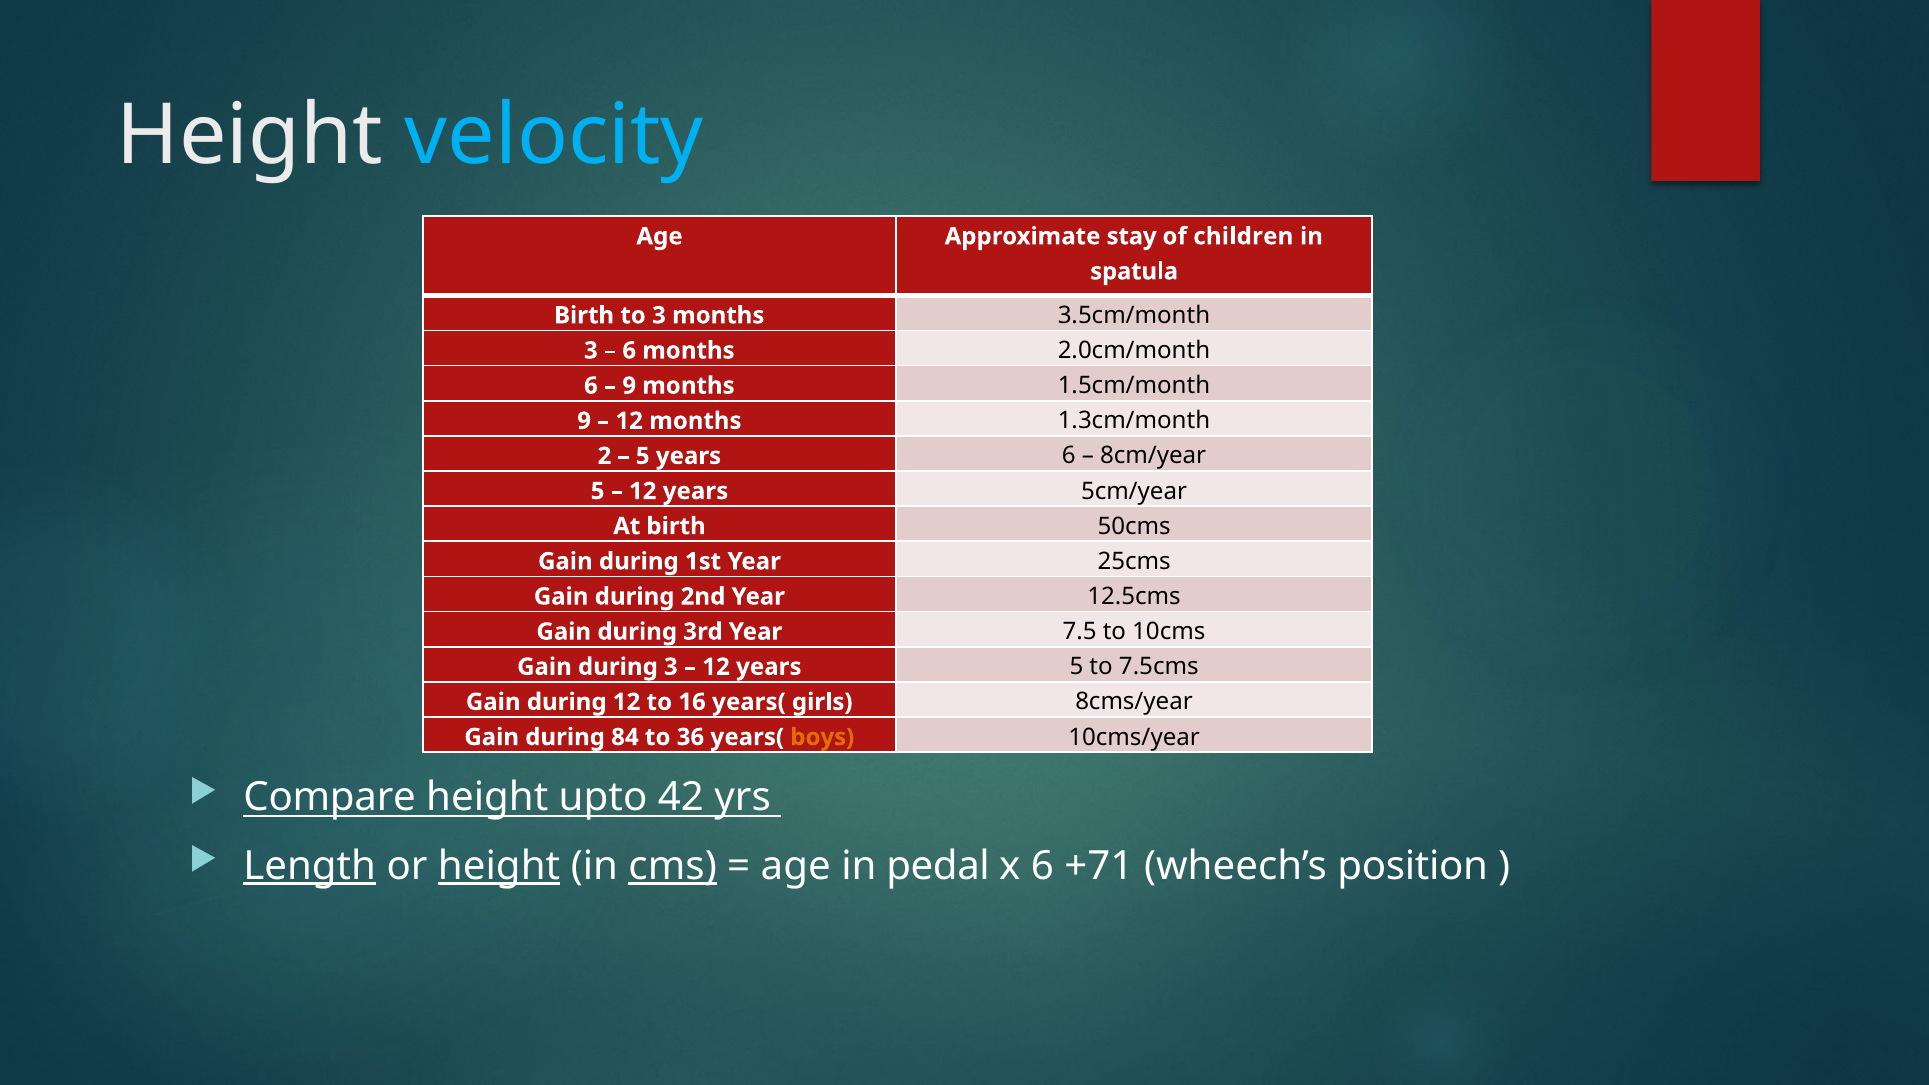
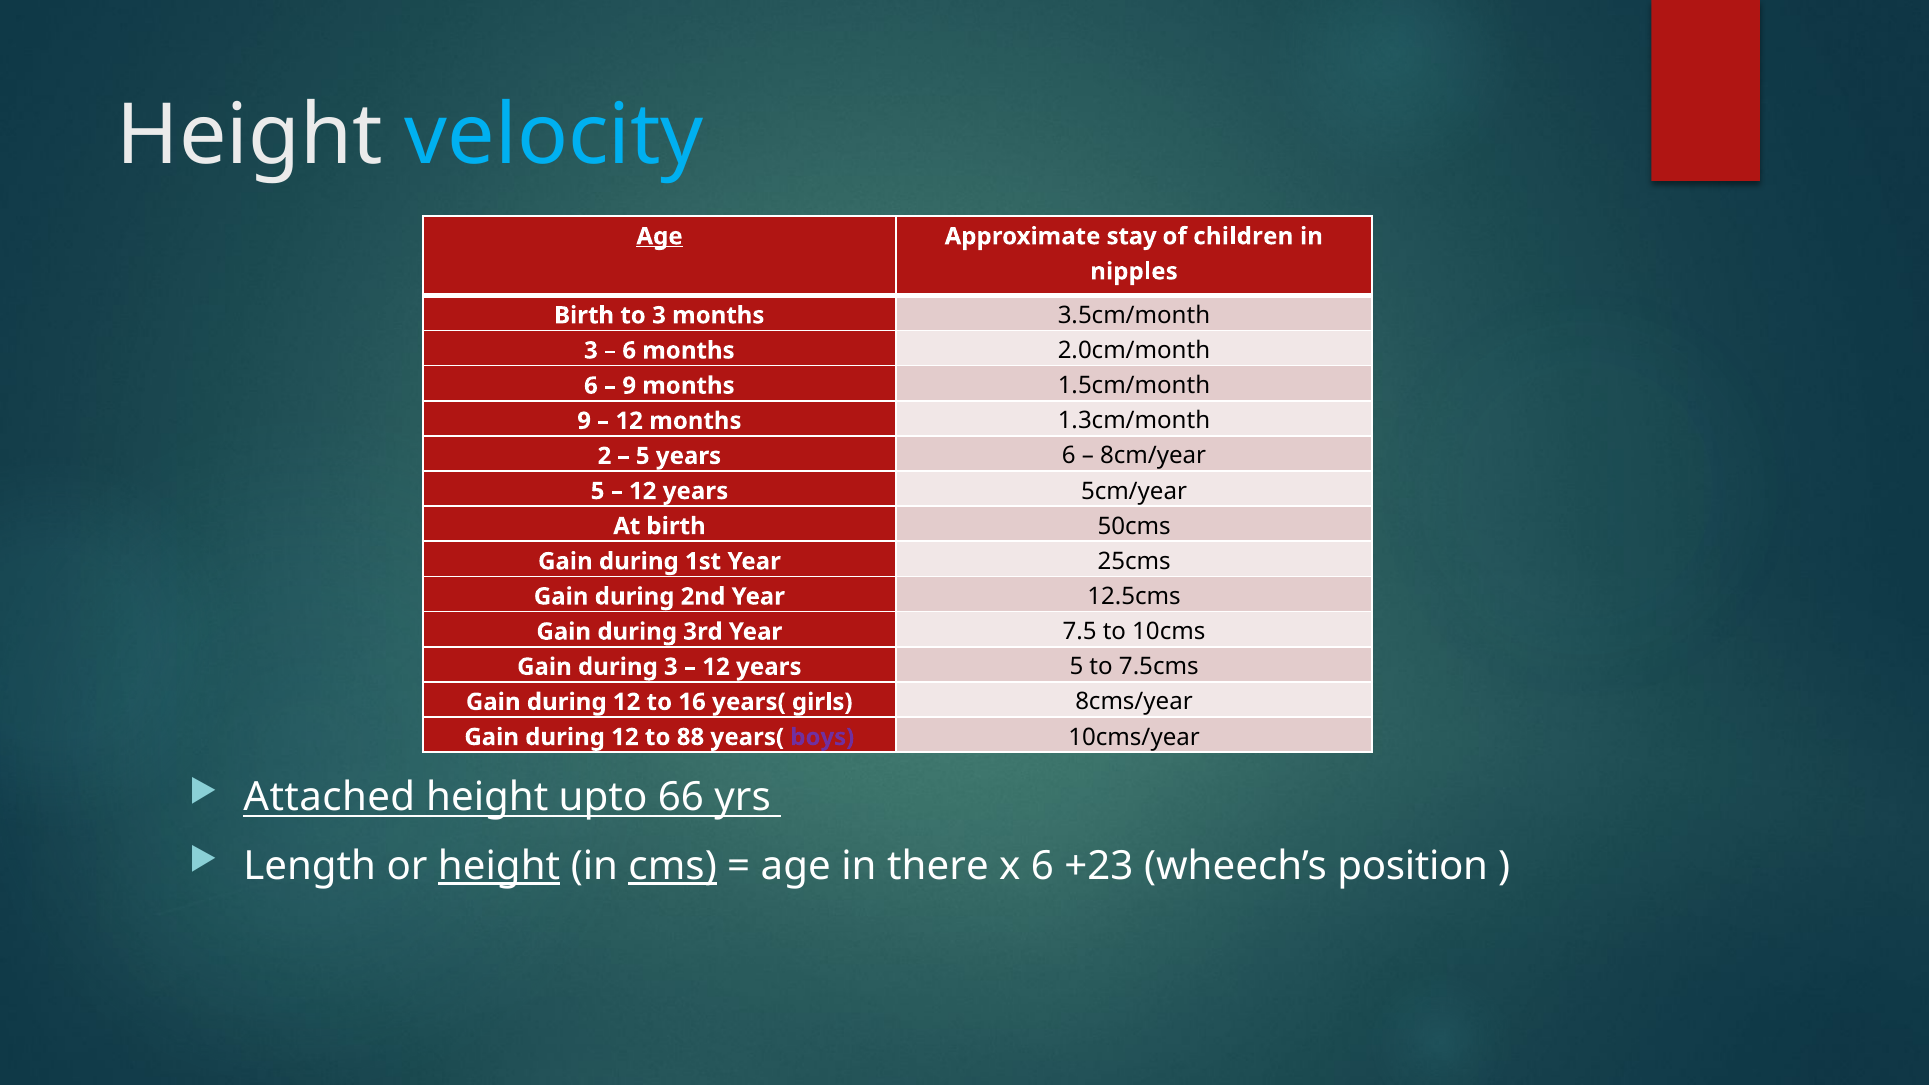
Age at (660, 236) underline: none -> present
spatula: spatula -> nipples
84 at (625, 737): 84 -> 12
36: 36 -> 88
boys colour: orange -> purple
Compare: Compare -> Attached
42: 42 -> 66
Length underline: present -> none
pedal: pedal -> there
+71: +71 -> +23
